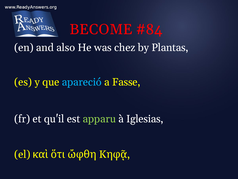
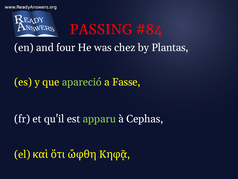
BECOME: BECOME -> PASSING
also: also -> four
apareció colour: light blue -> light green
Iglesias: Iglesias -> Cephas
